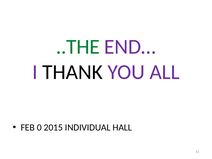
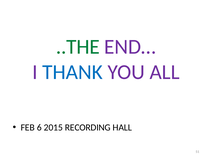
THANK colour: black -> blue
0: 0 -> 6
INDIVIDUAL: INDIVIDUAL -> RECORDING
